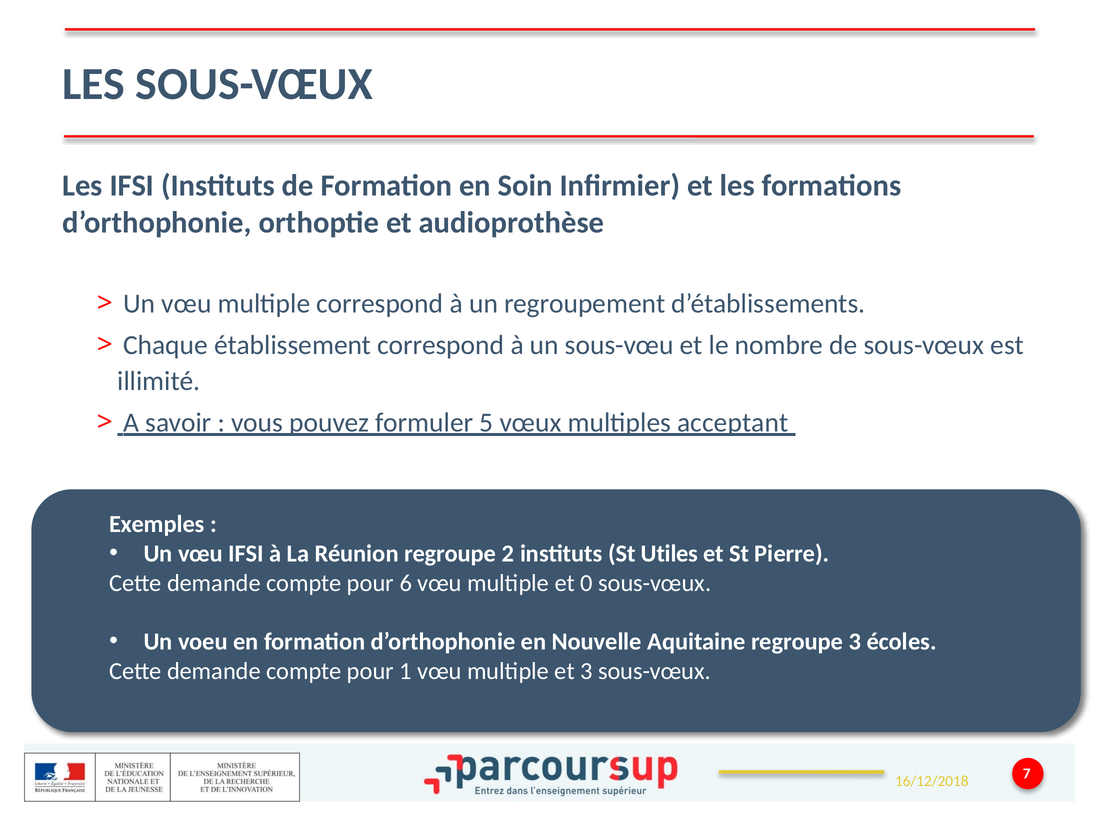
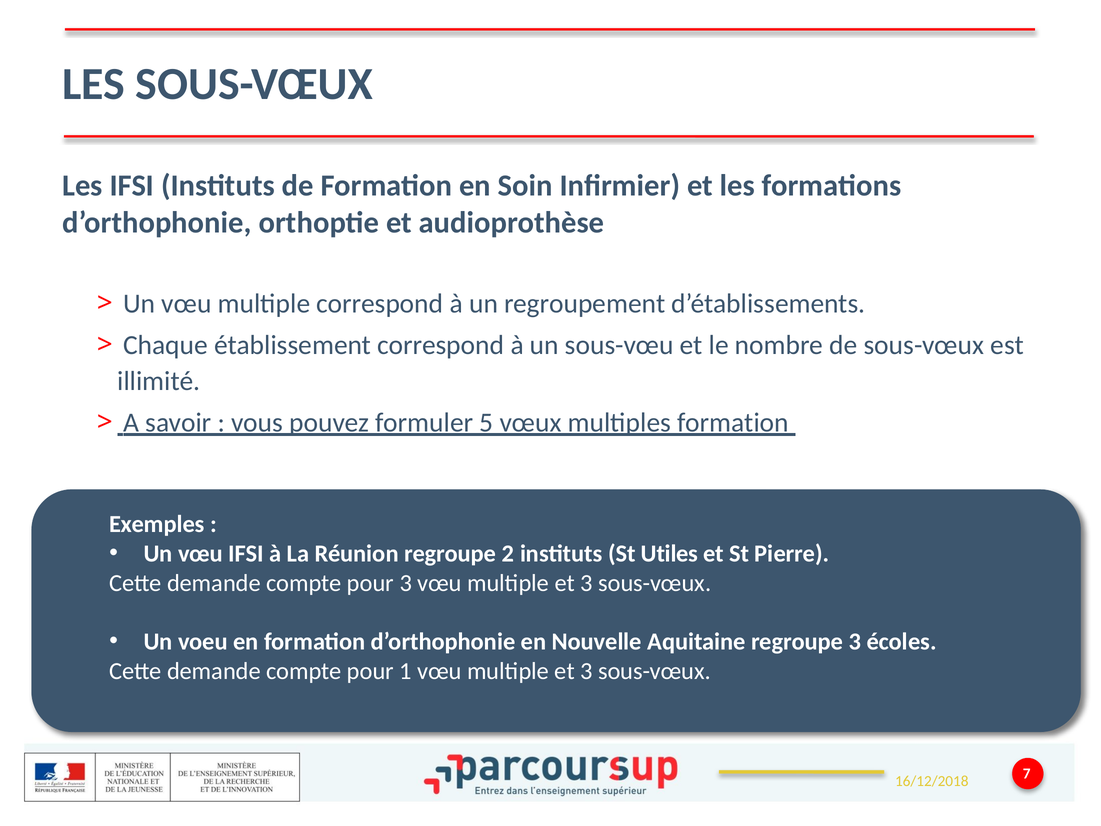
multiples acceptant: acceptant -> formation
pour 6: 6 -> 3
0 at (586, 583): 0 -> 3
